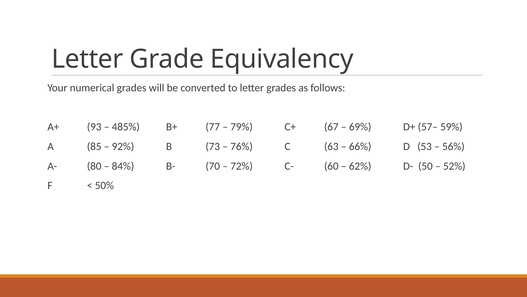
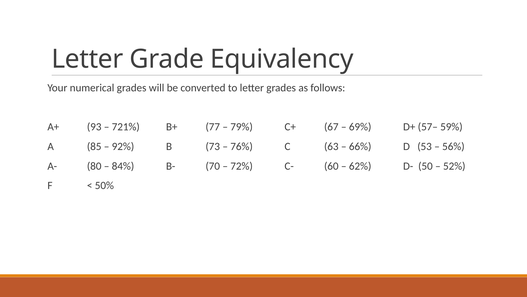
485%: 485% -> 721%
